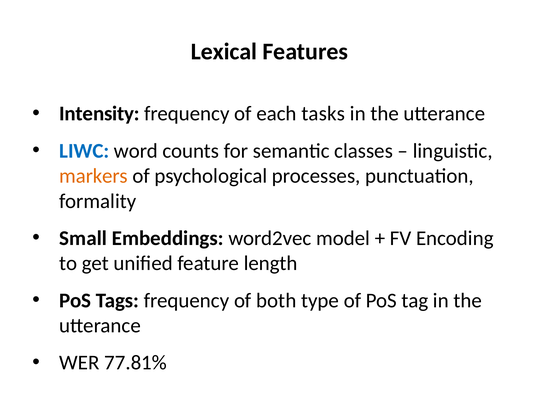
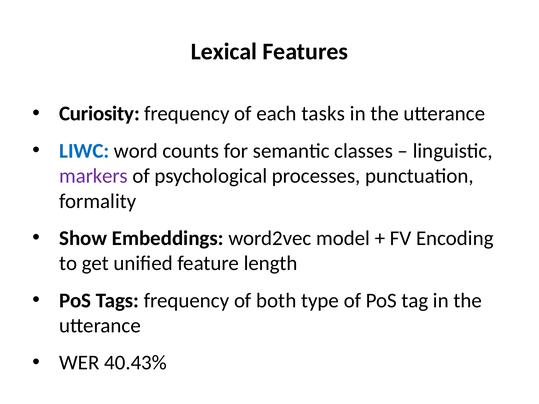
Intensity: Intensity -> Curiosity
markers colour: orange -> purple
Small: Small -> Show
77.81%: 77.81% -> 40.43%
